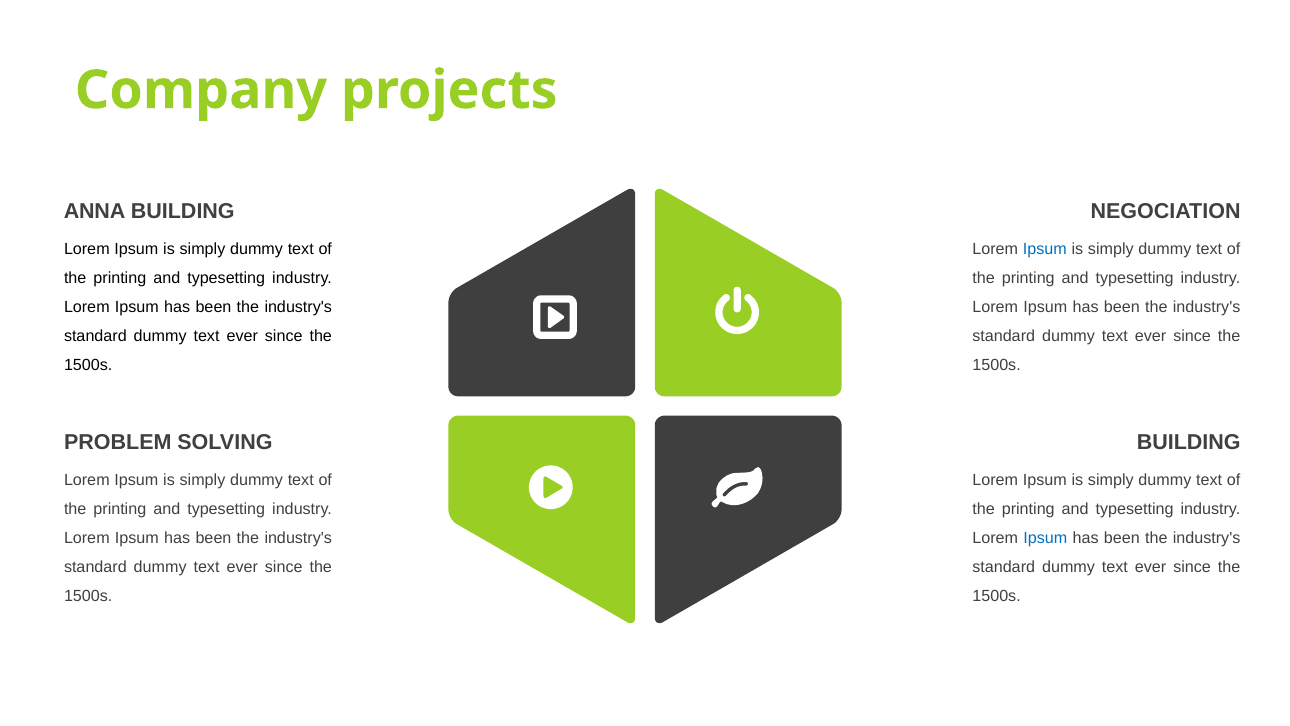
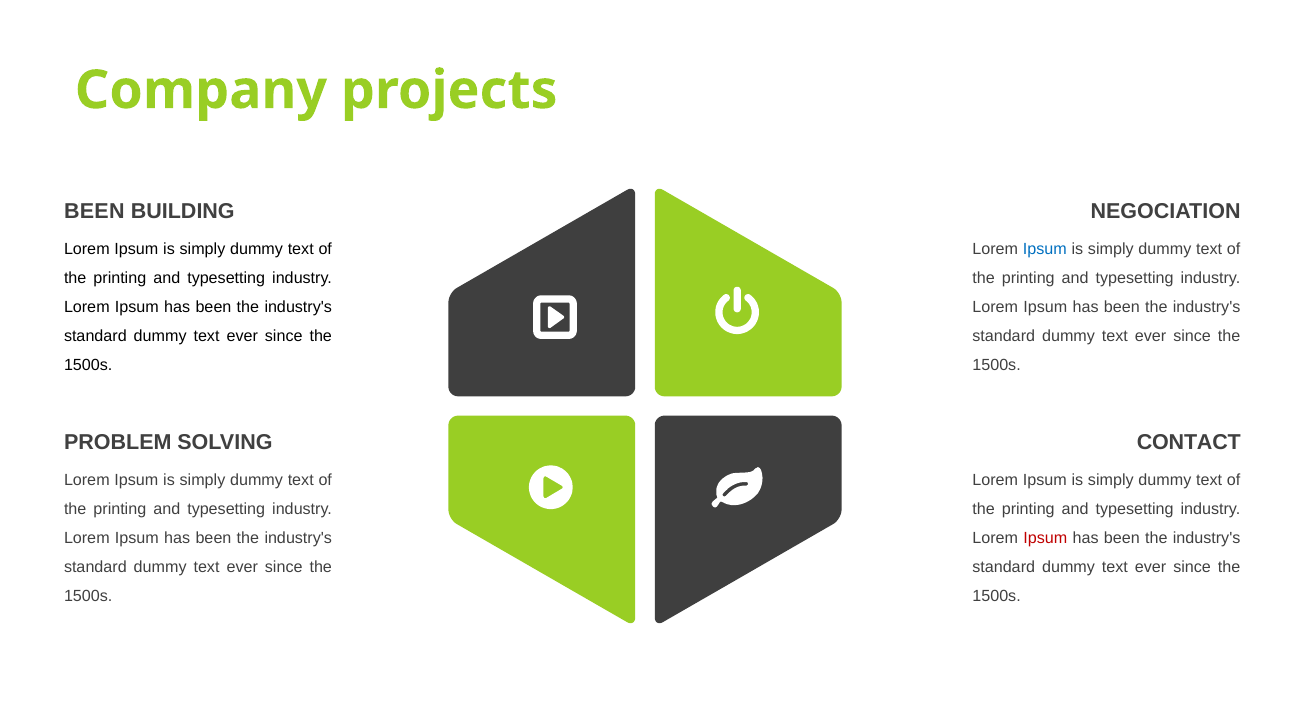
ANNA at (95, 212): ANNA -> BEEN
BUILDING at (1189, 442): BUILDING -> CONTACT
Ipsum at (1045, 538) colour: blue -> red
